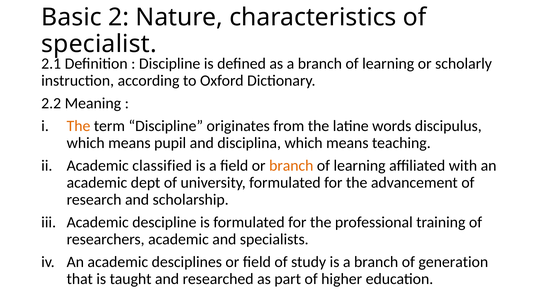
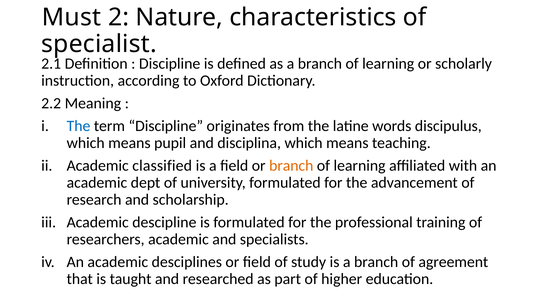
Basic: Basic -> Must
The at (78, 126) colour: orange -> blue
generation: generation -> agreement
